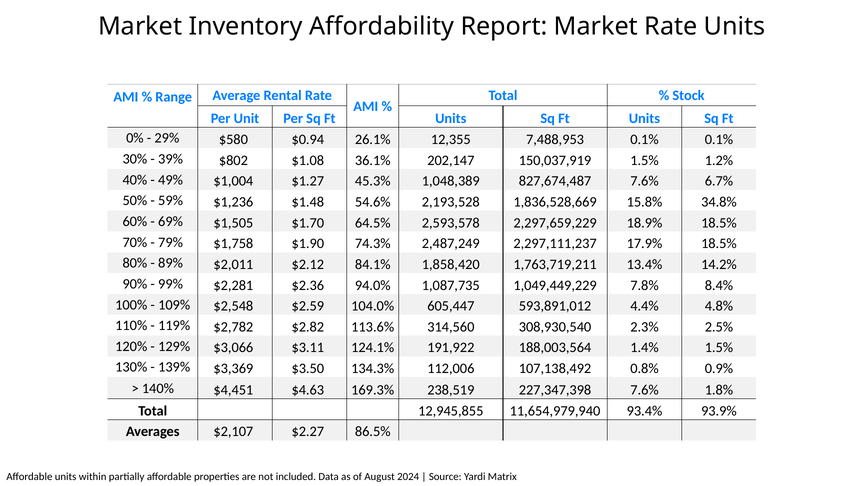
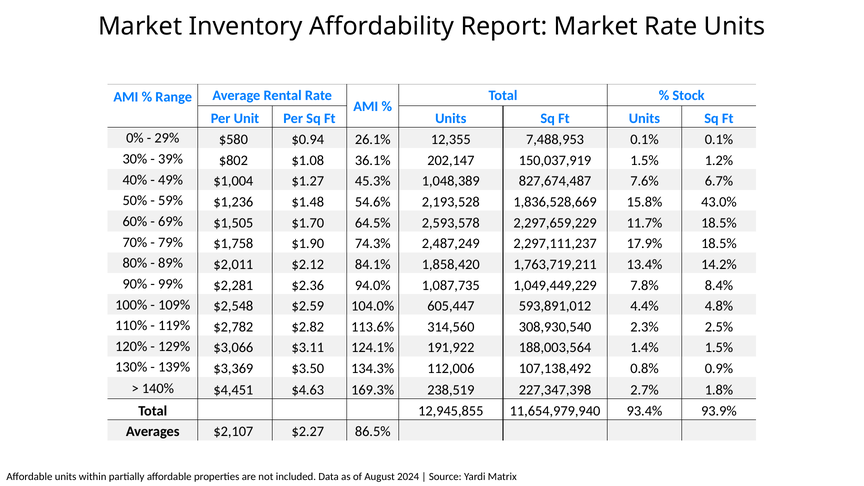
34.8%: 34.8% -> 43.0%
18.9%: 18.9% -> 11.7%
227,347,398 7.6%: 7.6% -> 2.7%
